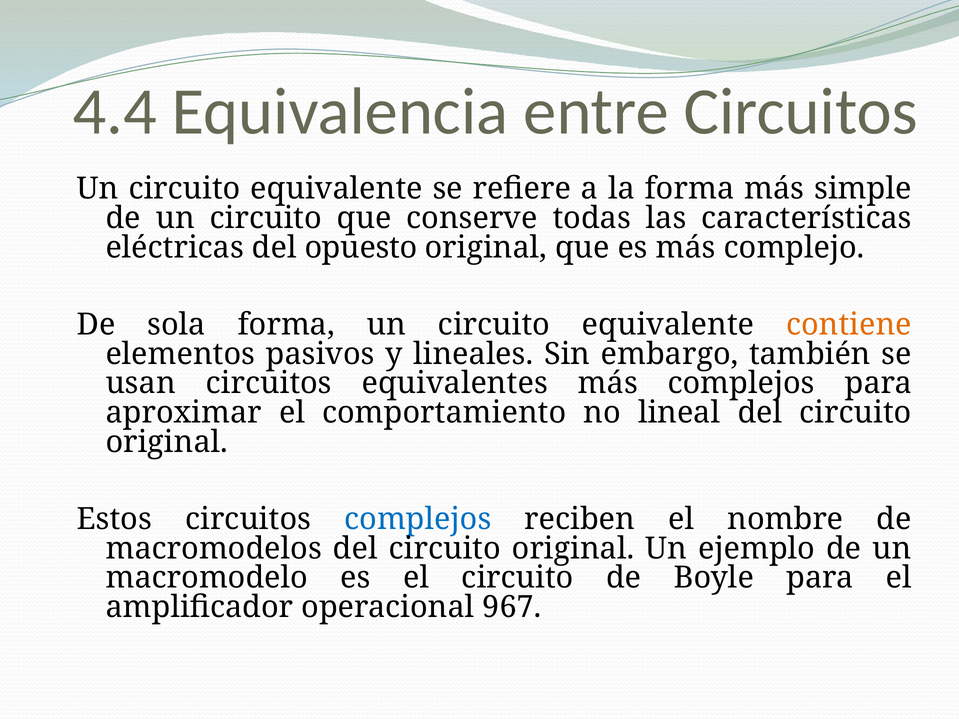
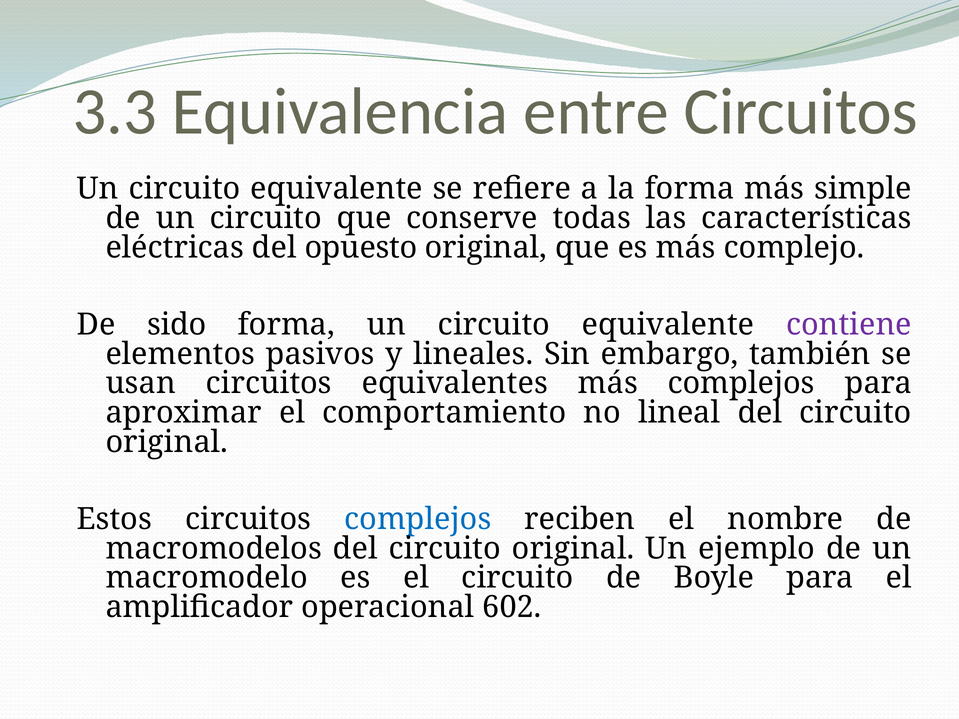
4.4: 4.4 -> 3.3
sola: sola -> sido
contiene colour: orange -> purple
967: 967 -> 602
